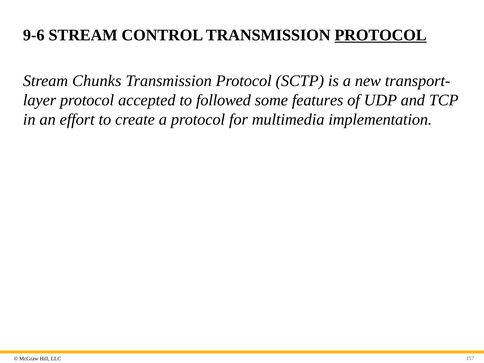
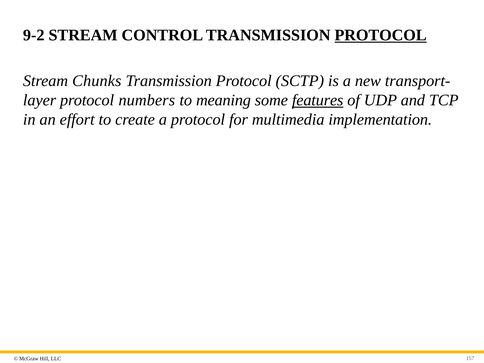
9-6: 9-6 -> 9-2
accepted: accepted -> numbers
followed: followed -> meaning
features underline: none -> present
